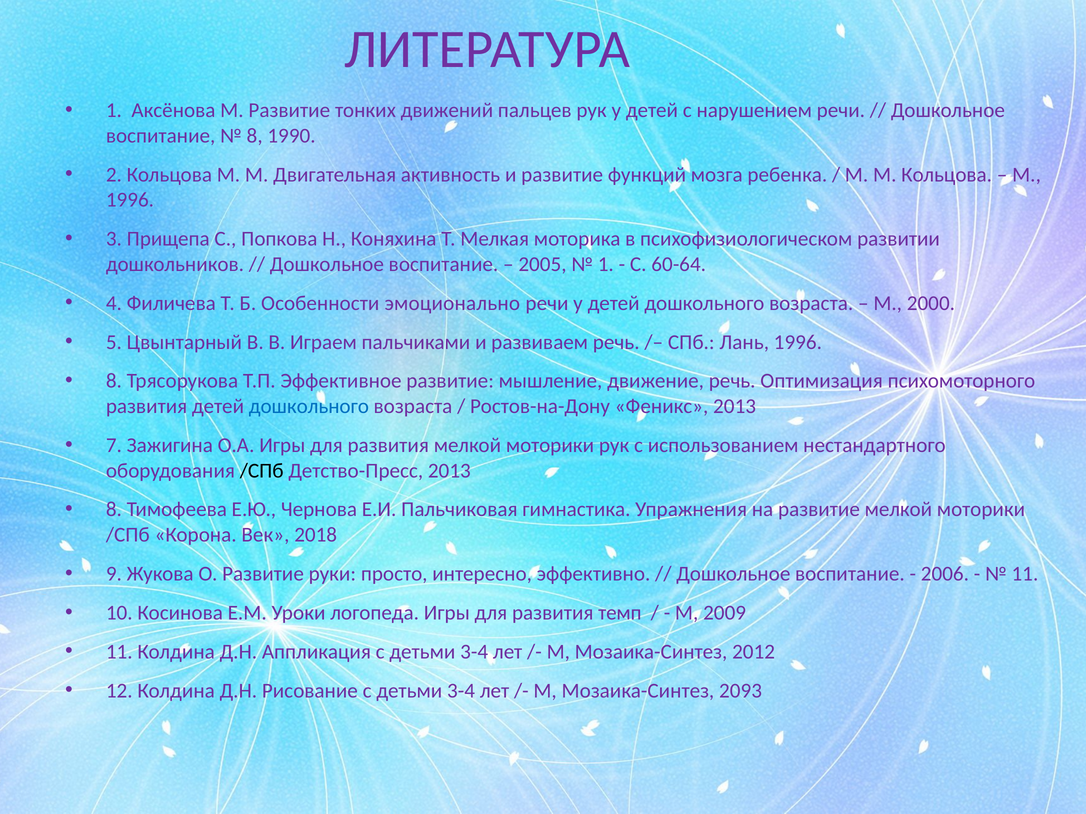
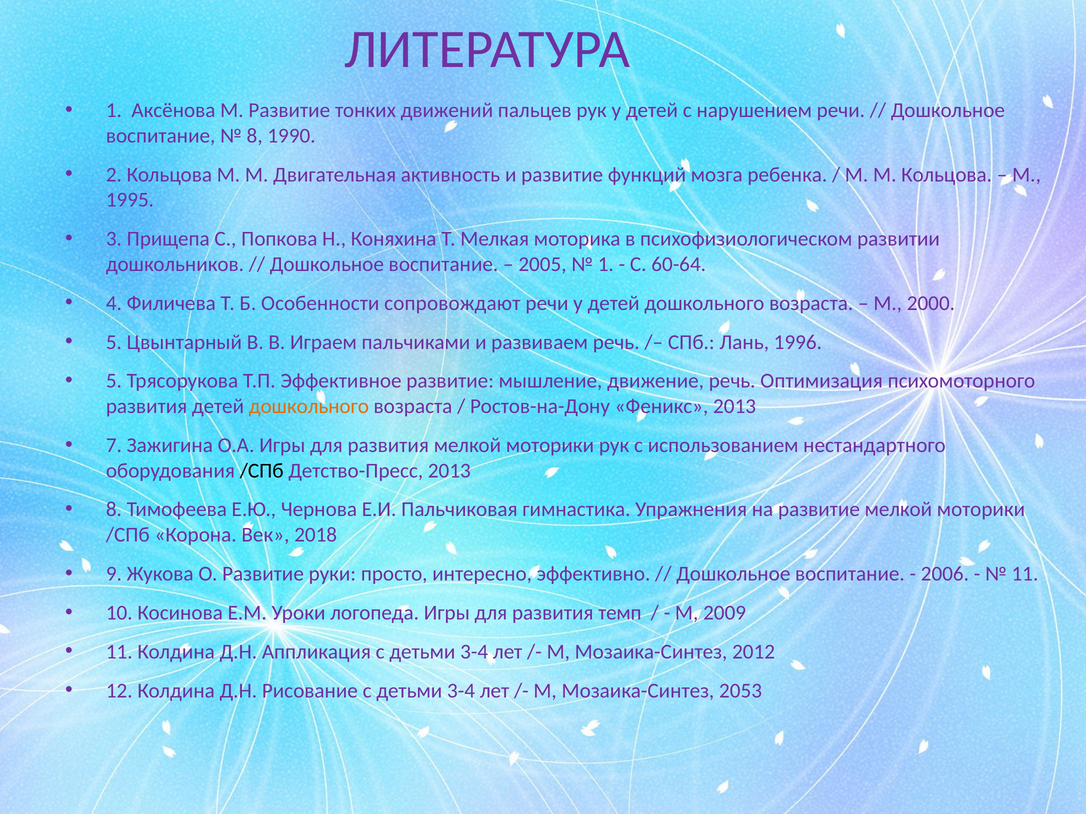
1996 at (130, 200): 1996 -> 1995
эмоционально: эмоционально -> сопровождают
8 at (114, 381): 8 -> 5
дошкольного at (309, 407) colour: blue -> orange
2093: 2093 -> 2053
